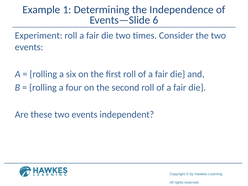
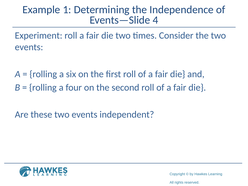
6: 6 -> 4
